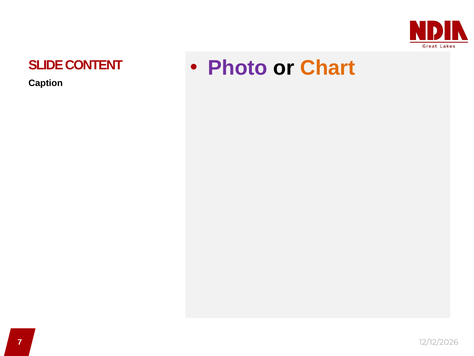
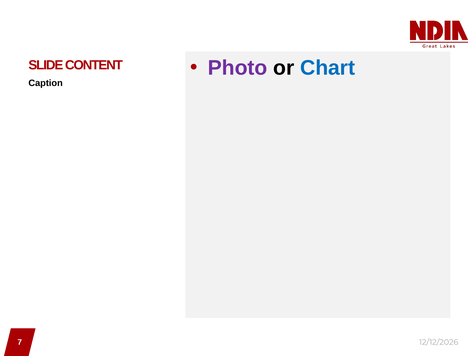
Chart colour: orange -> blue
